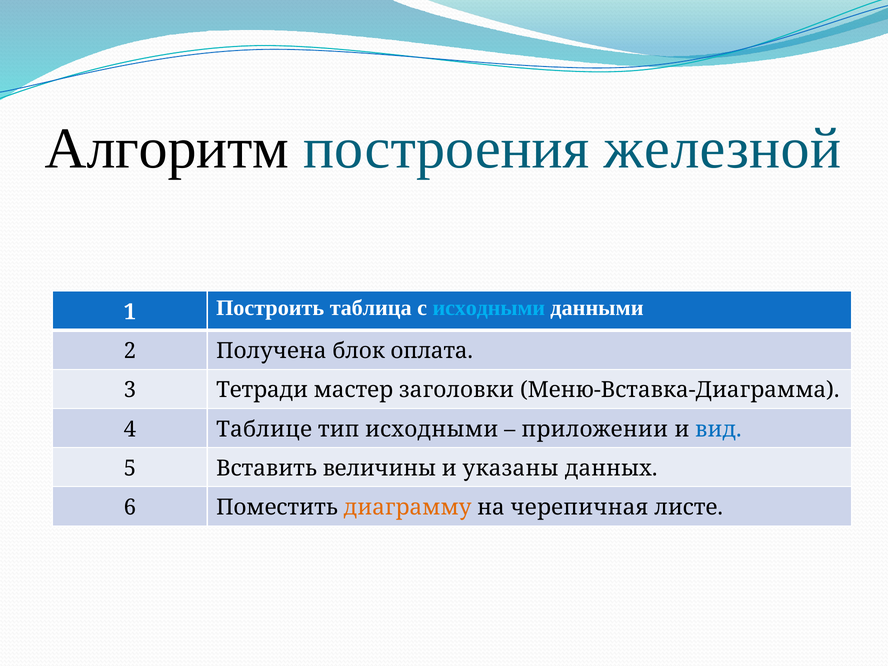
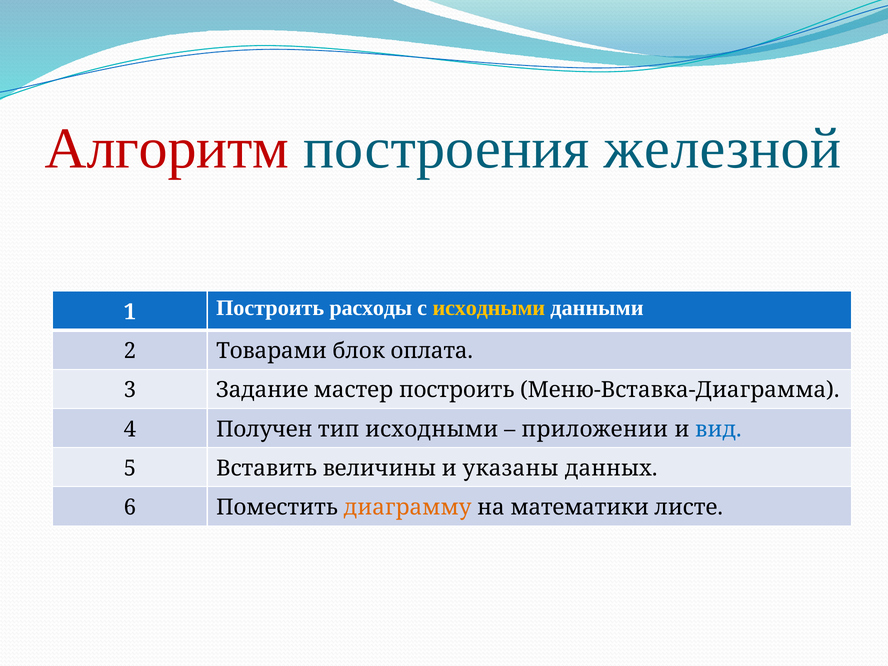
Алгоритм colour: black -> red
таблица: таблица -> расходы
исходными at (489, 308) colour: light blue -> yellow
Получена: Получена -> Товарами
Тетради: Тетради -> Задание
мастер заголовки: заголовки -> построить
Таблице: Таблице -> Получен
черепичная: черепичная -> математики
